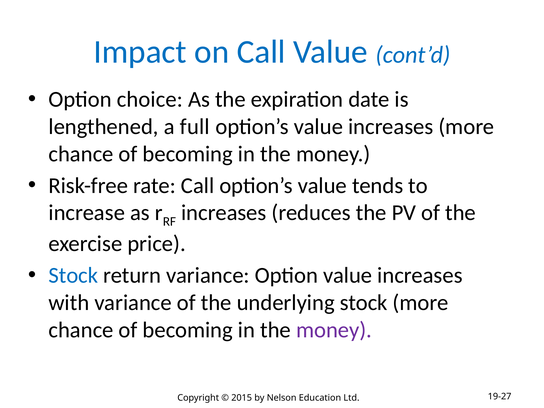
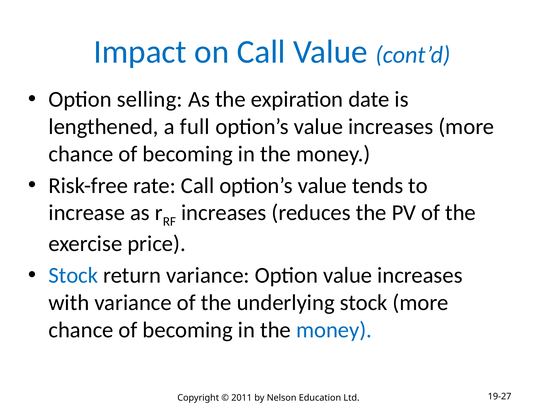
choice: choice -> selling
money at (334, 330) colour: purple -> blue
2015: 2015 -> 2011
